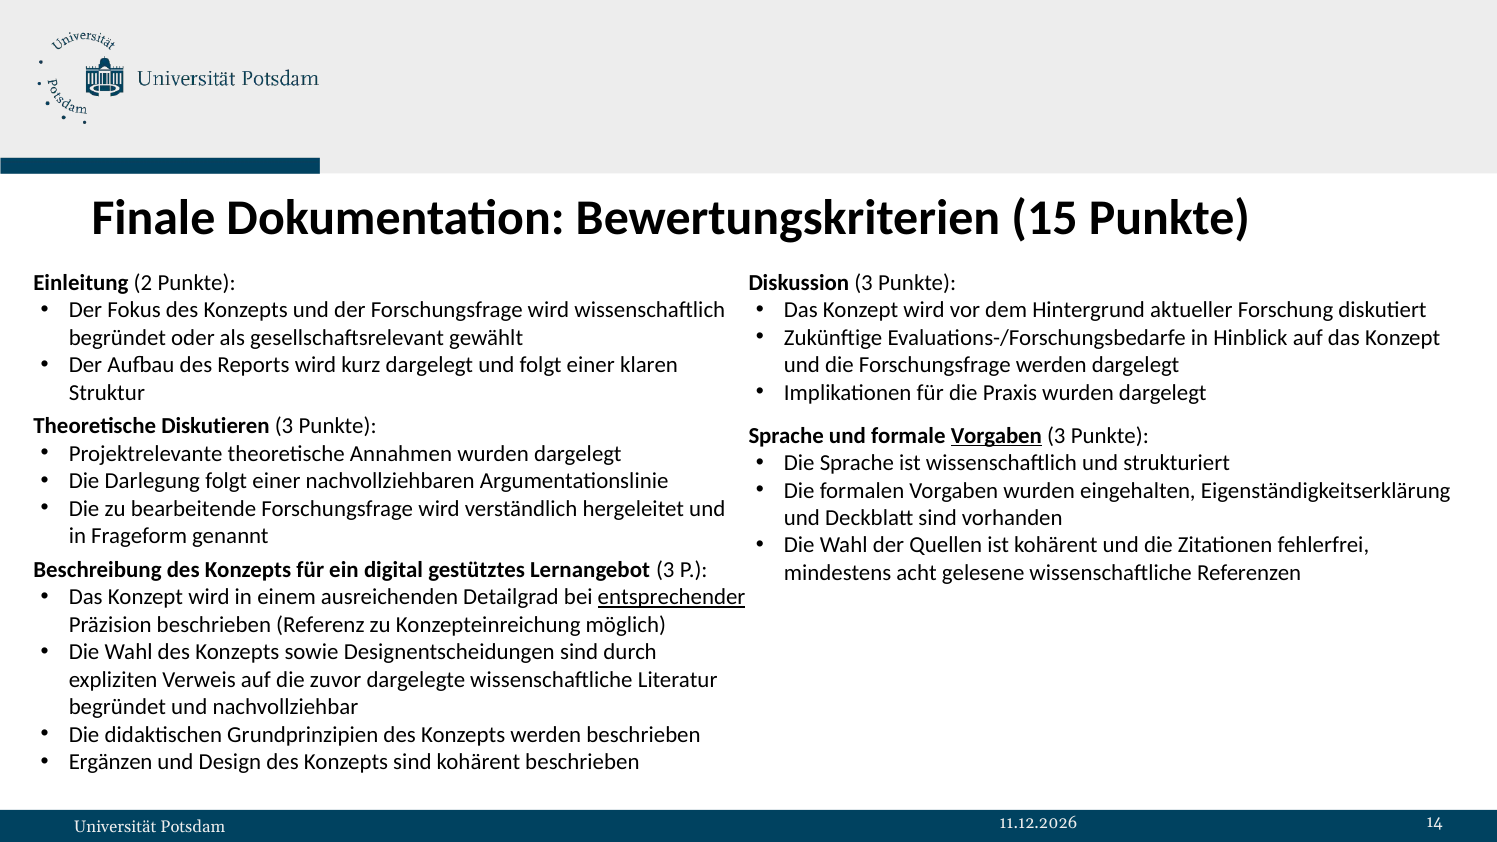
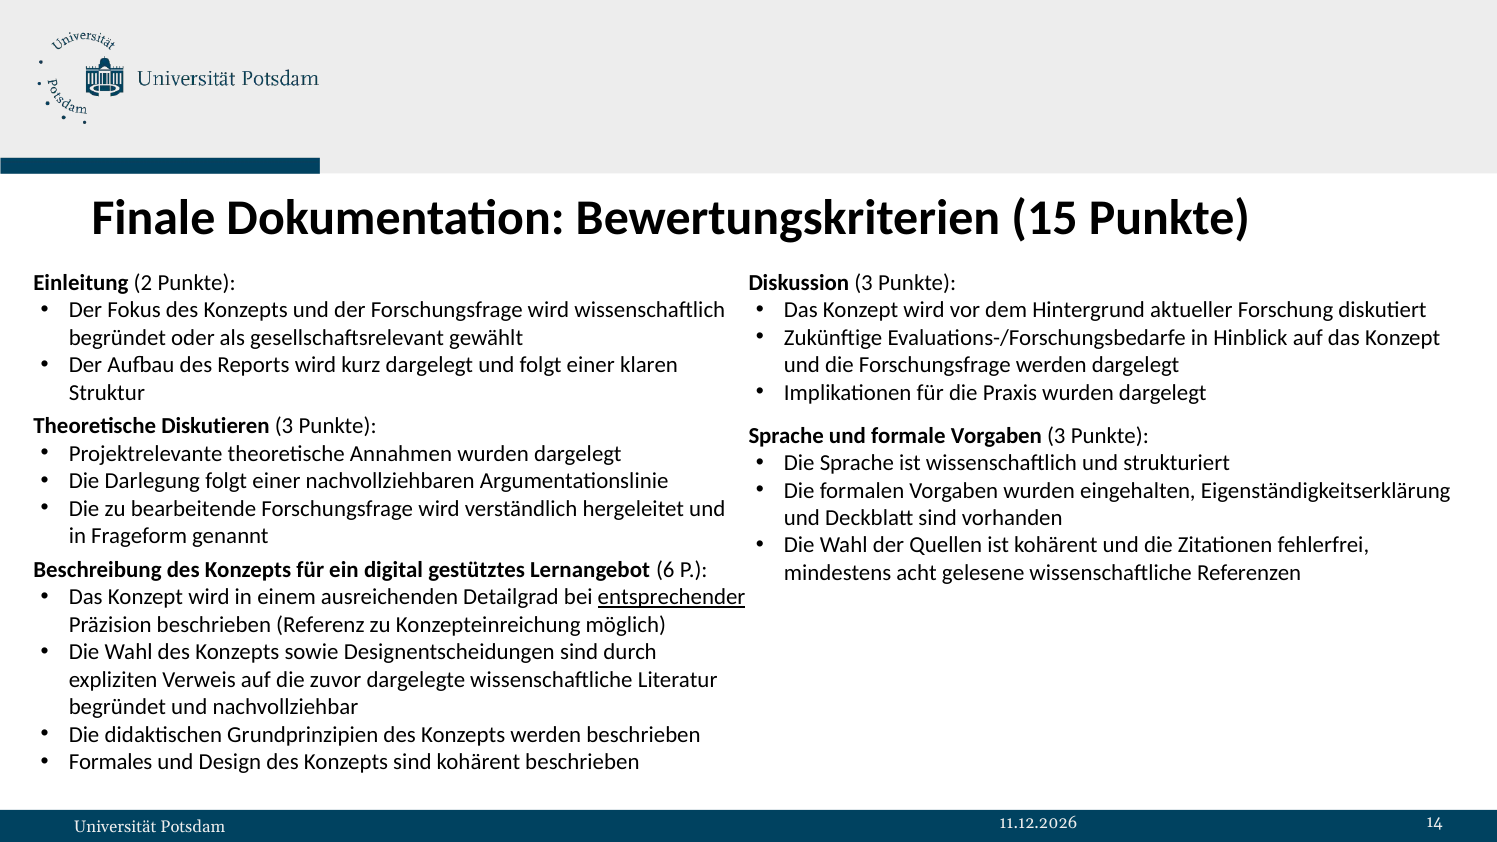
Vorgaben at (996, 436) underline: present -> none
Lernangebot 3: 3 -> 6
Ergänzen: Ergänzen -> Formales
